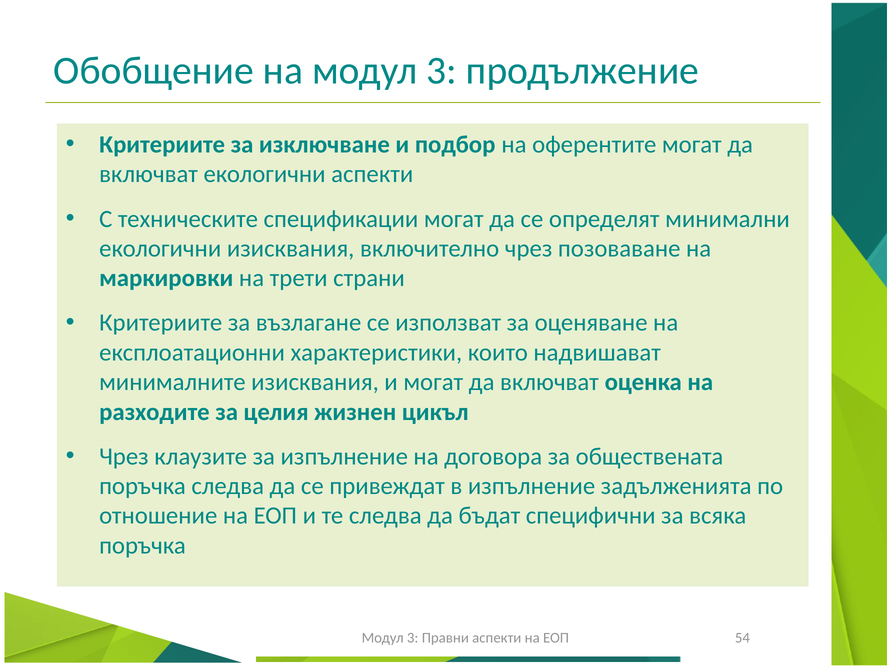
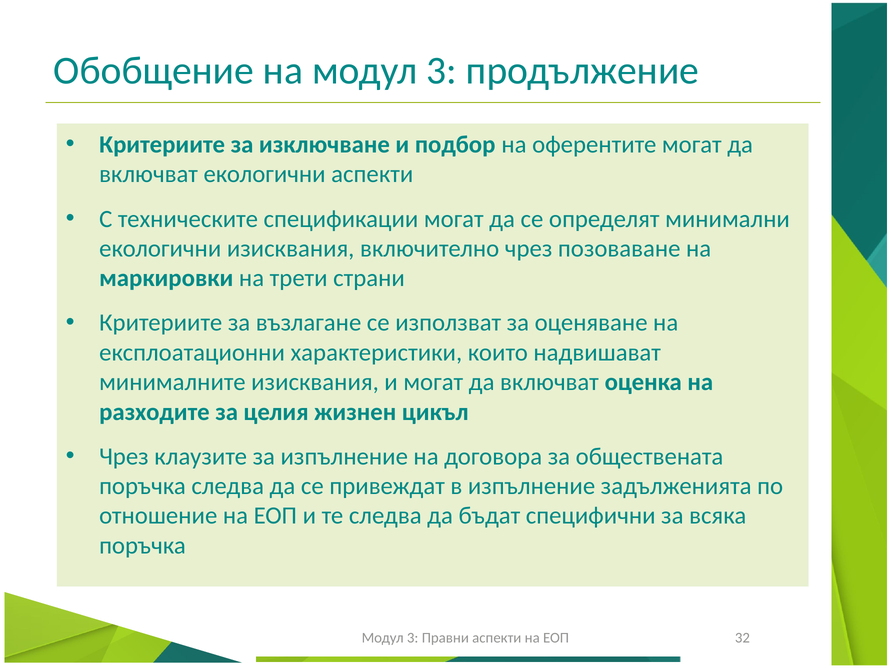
54: 54 -> 32
